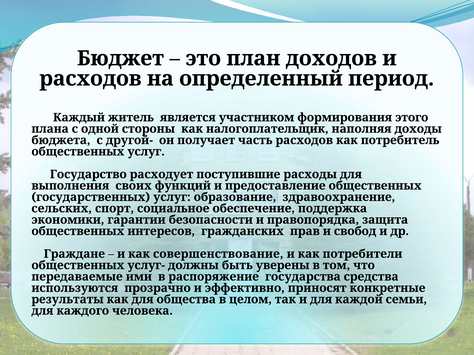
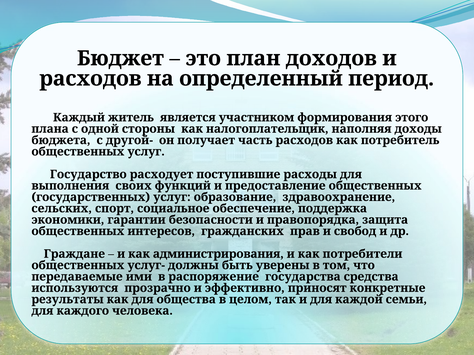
совершенствование: совершенствование -> администрирования
